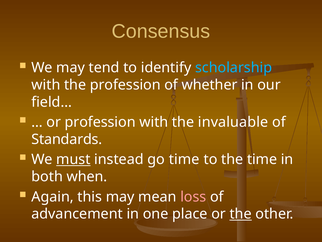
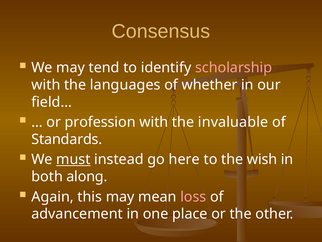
scholarship colour: light blue -> pink
the profession: profession -> languages
go time: time -> here
the time: time -> wish
when: when -> along
the at (241, 214) underline: present -> none
